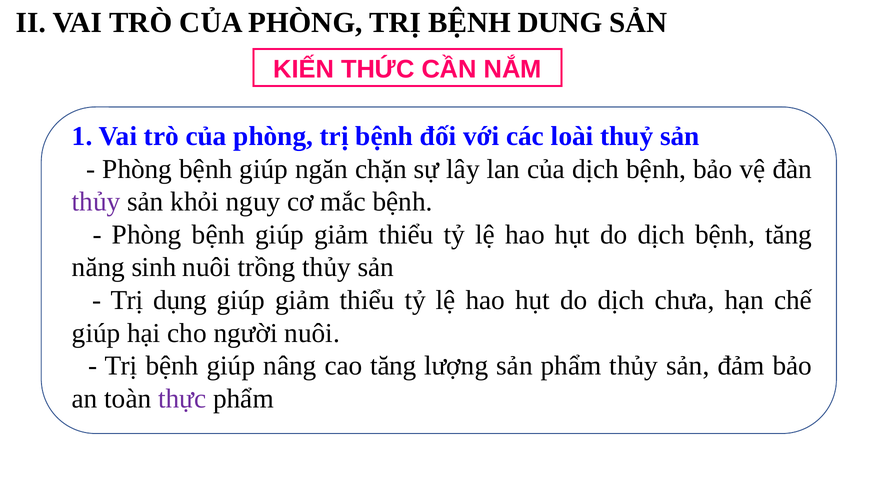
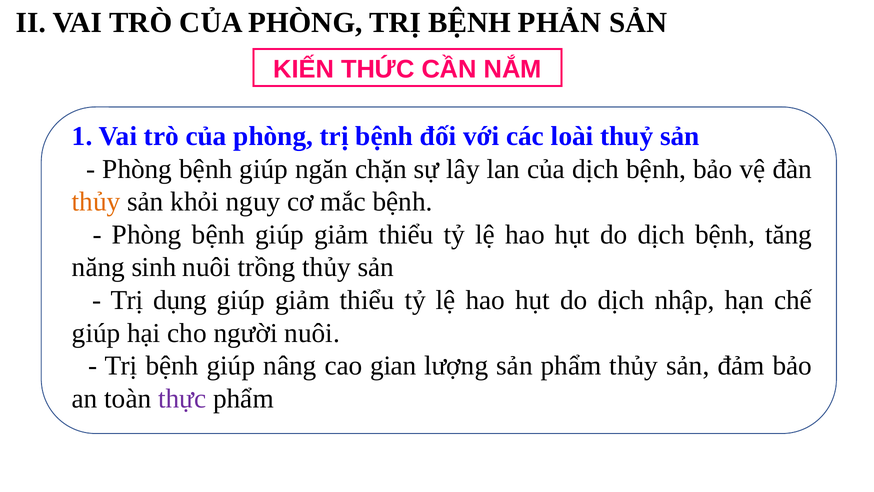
DUNG: DUNG -> PHẢN
thủy at (96, 202) colour: purple -> orange
chưa: chưa -> nhập
cao tăng: tăng -> gian
